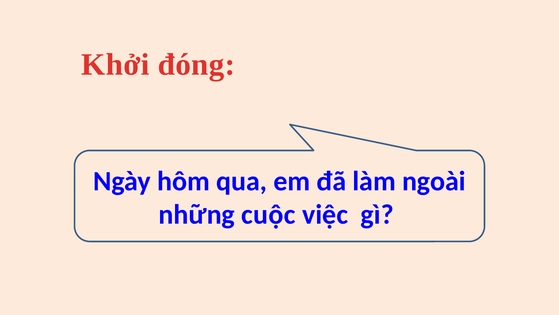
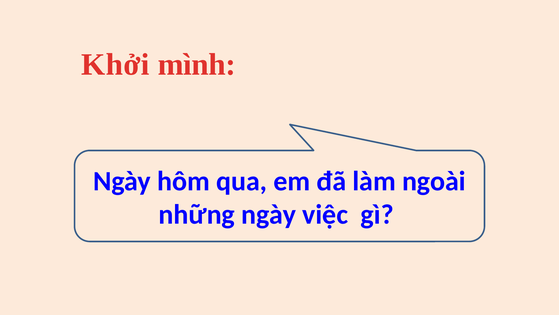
đóng: đóng -> mình
những cuộc: cuộc -> ngày
